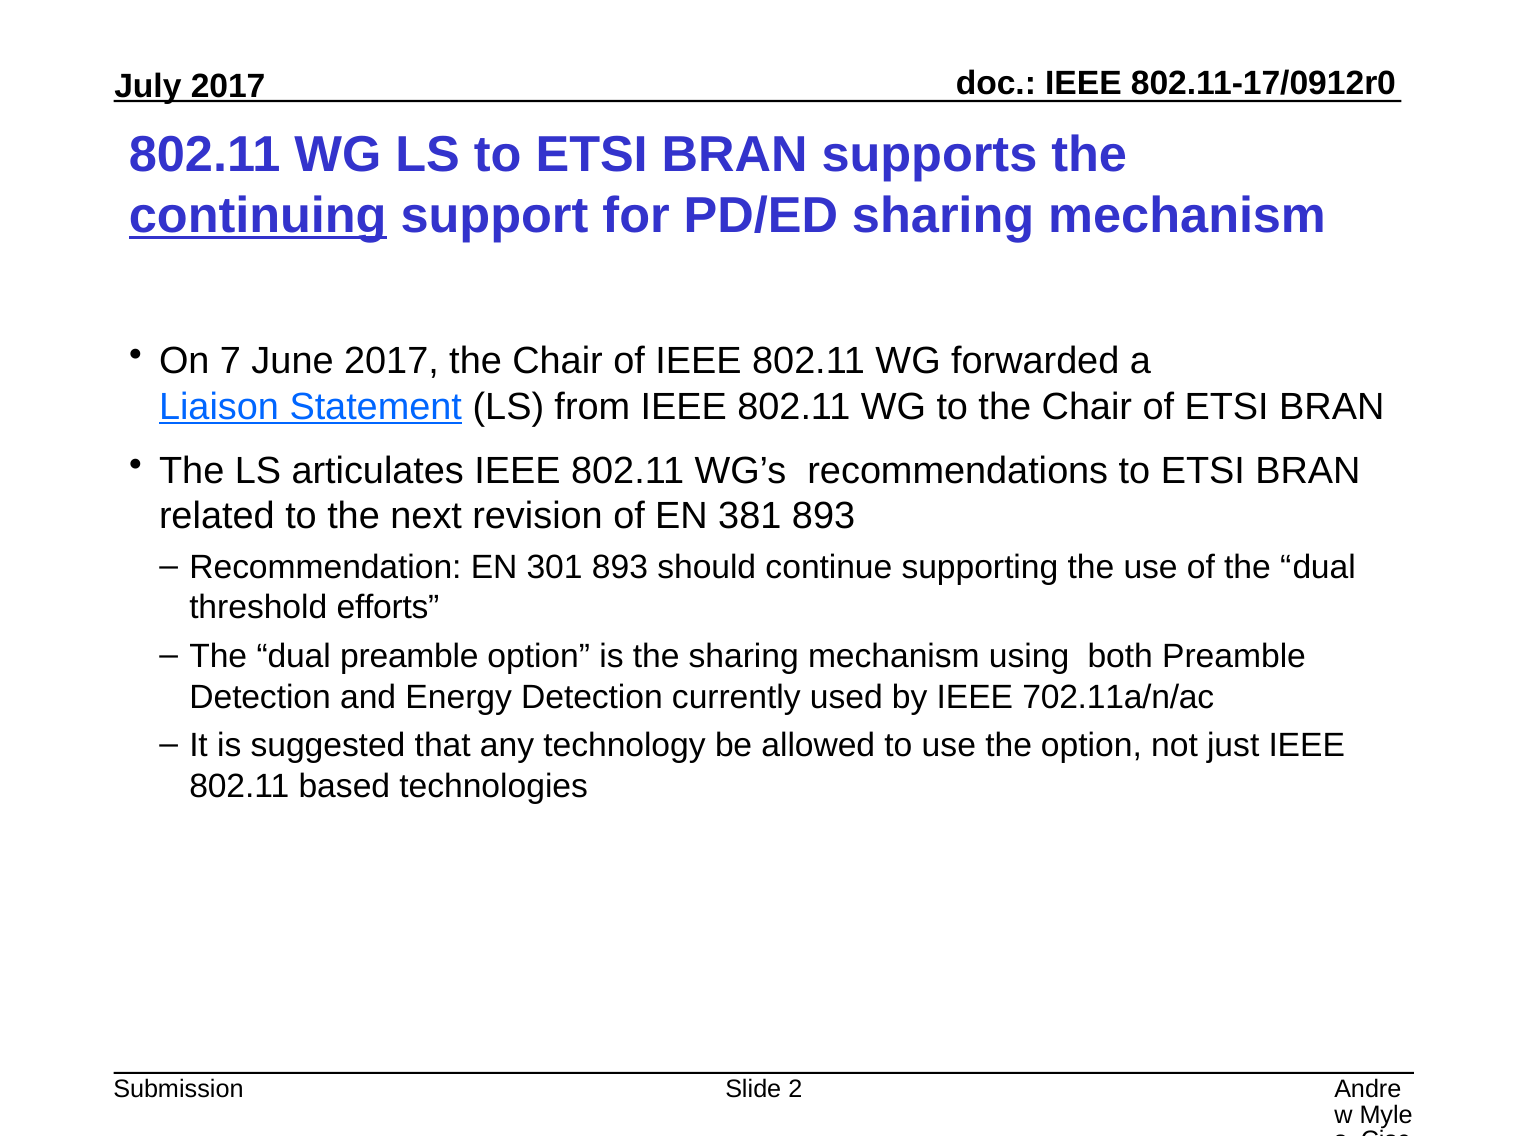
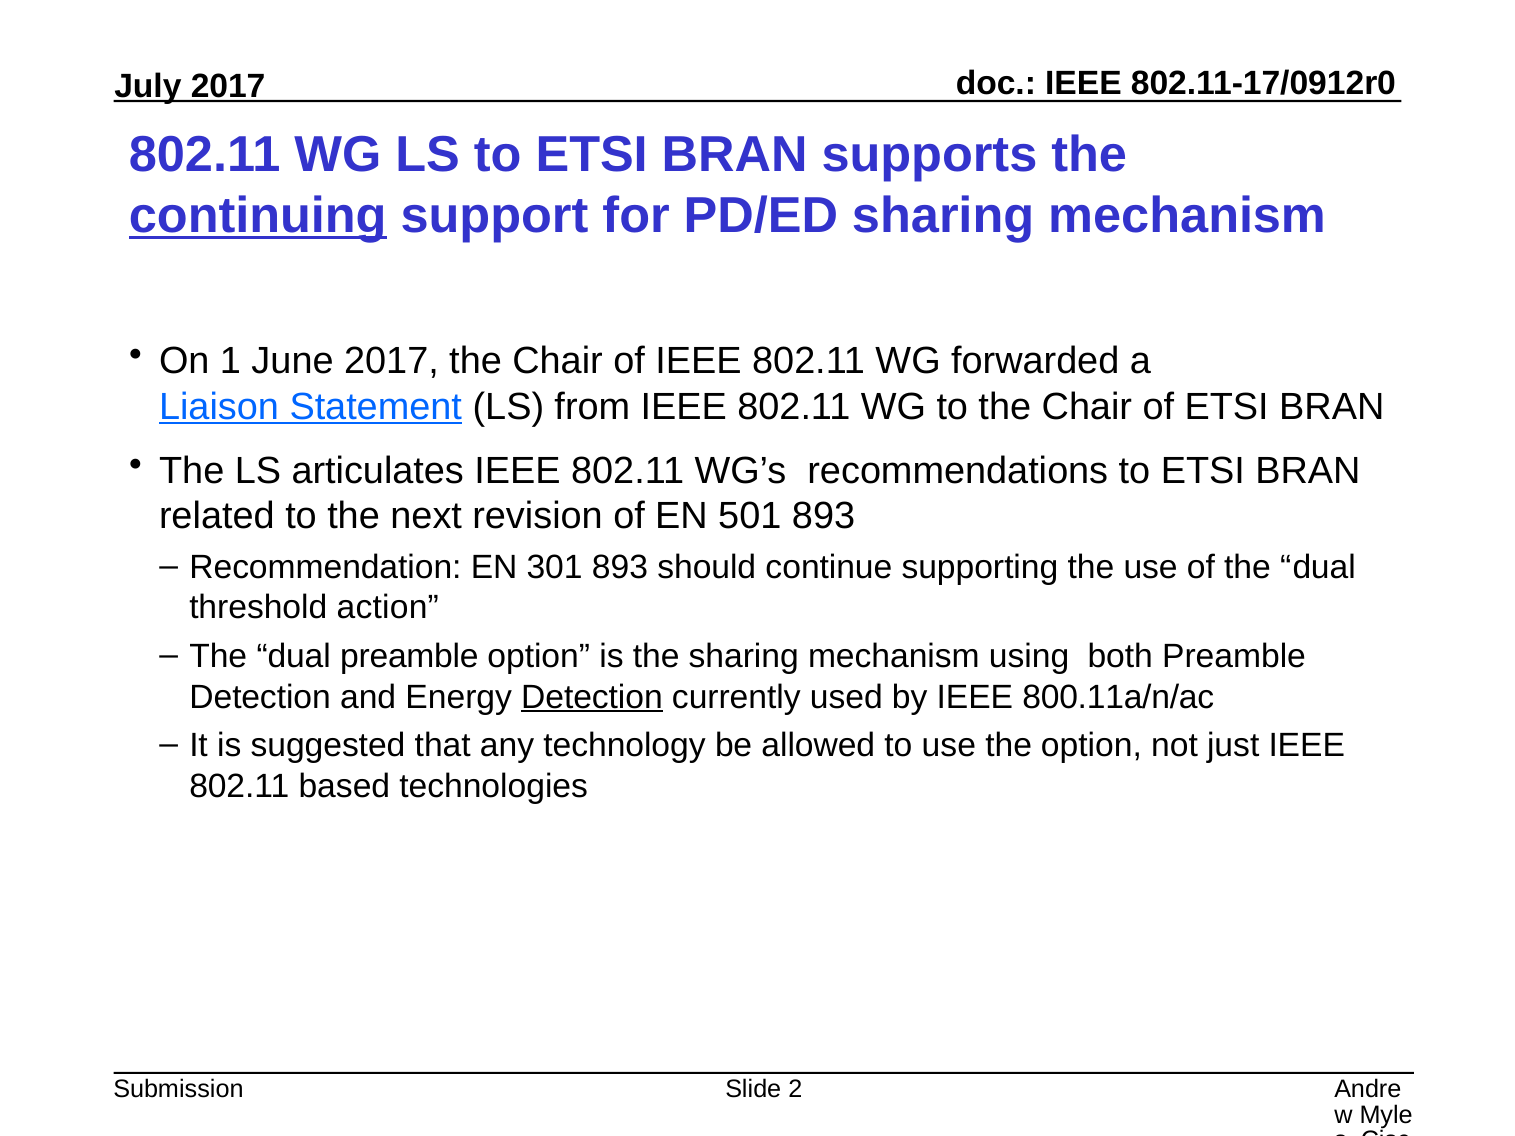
7: 7 -> 1
381: 381 -> 501
efforts: efforts -> action
Detection at (592, 697) underline: none -> present
702.11a/n/ac: 702.11a/n/ac -> 800.11a/n/ac
